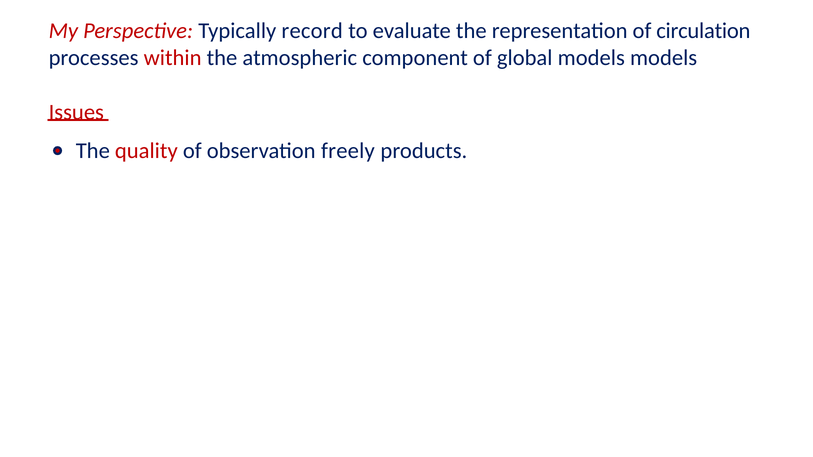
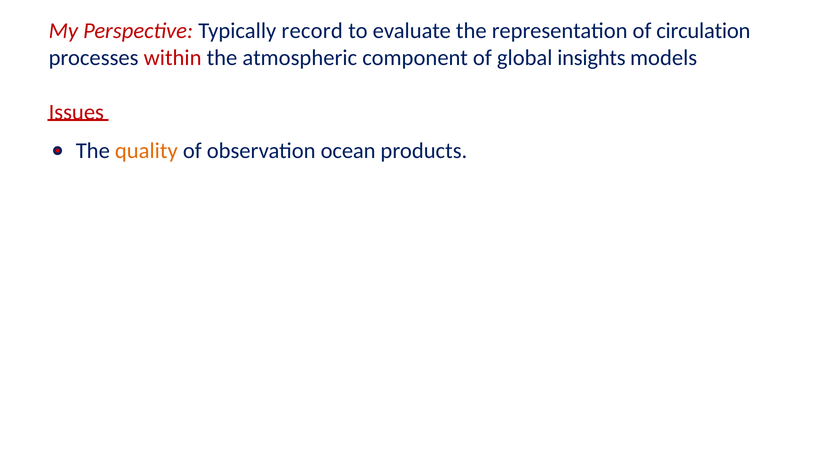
global models: models -> insights
quality colour: red -> orange
freely: freely -> ocean
